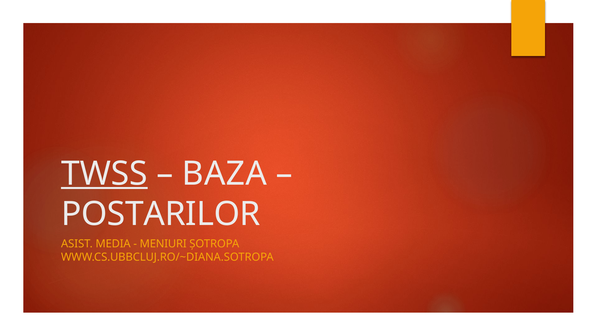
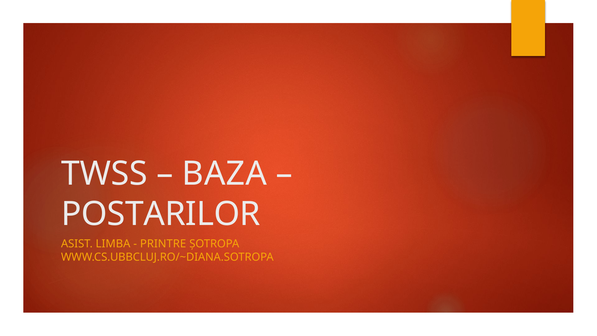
TWSS underline: present -> none
MEDIA: MEDIA -> LIMBA
MENIURI: MENIURI -> PRINTRE
